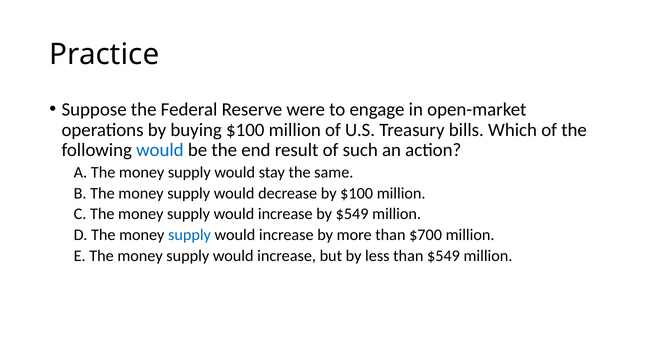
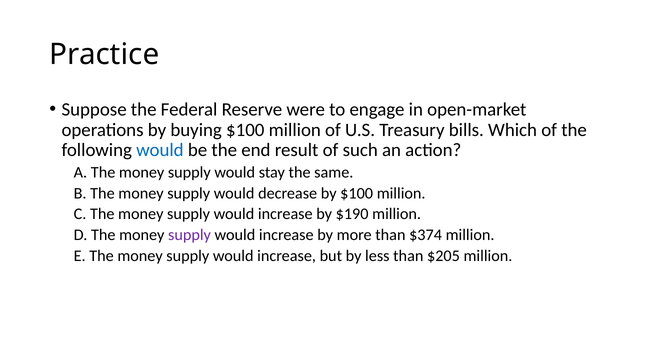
by $549: $549 -> $190
supply at (189, 235) colour: blue -> purple
$700: $700 -> $374
than $549: $549 -> $205
